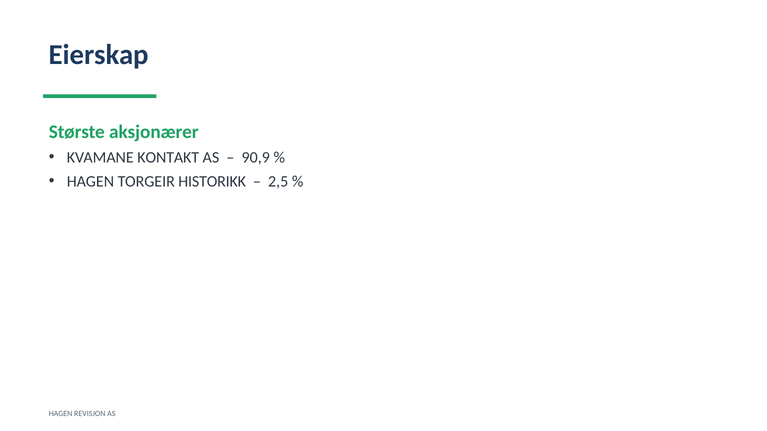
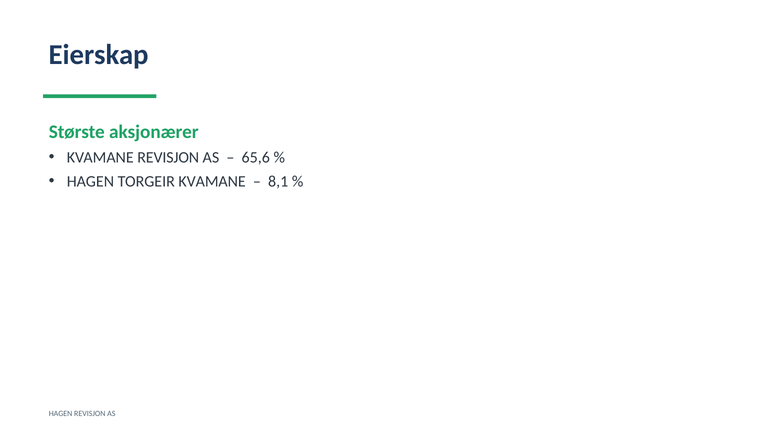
KVAMANE KONTAKT: KONTAKT -> REVISJON
90,9: 90,9 -> 65,6
TORGEIR HISTORIKK: HISTORIKK -> KVAMANE
2,5: 2,5 -> 8,1
